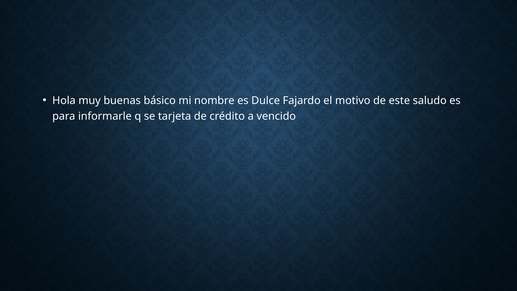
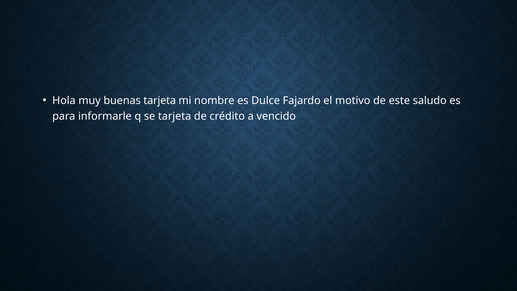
buenas básico: básico -> tarjeta
